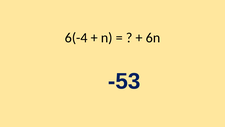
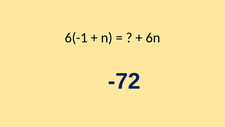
6(-4: 6(-4 -> 6(-1
-53: -53 -> -72
